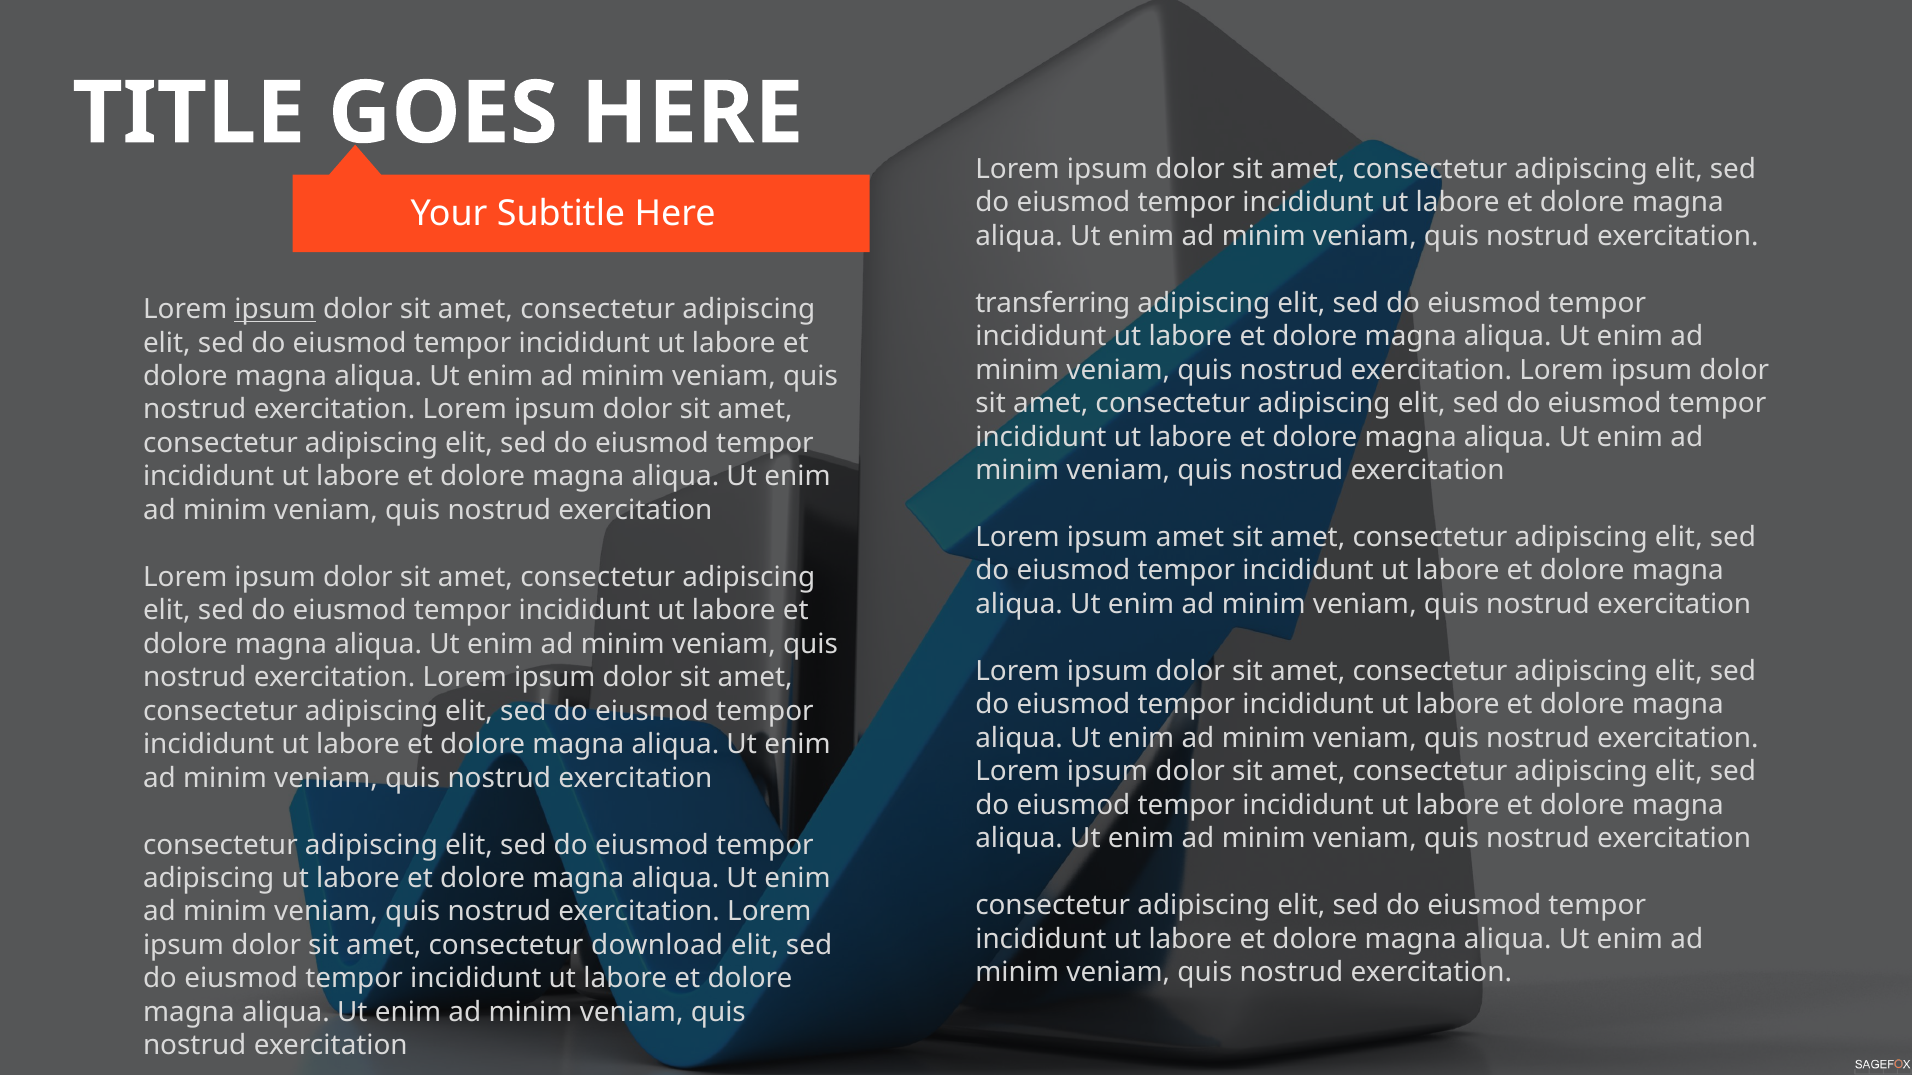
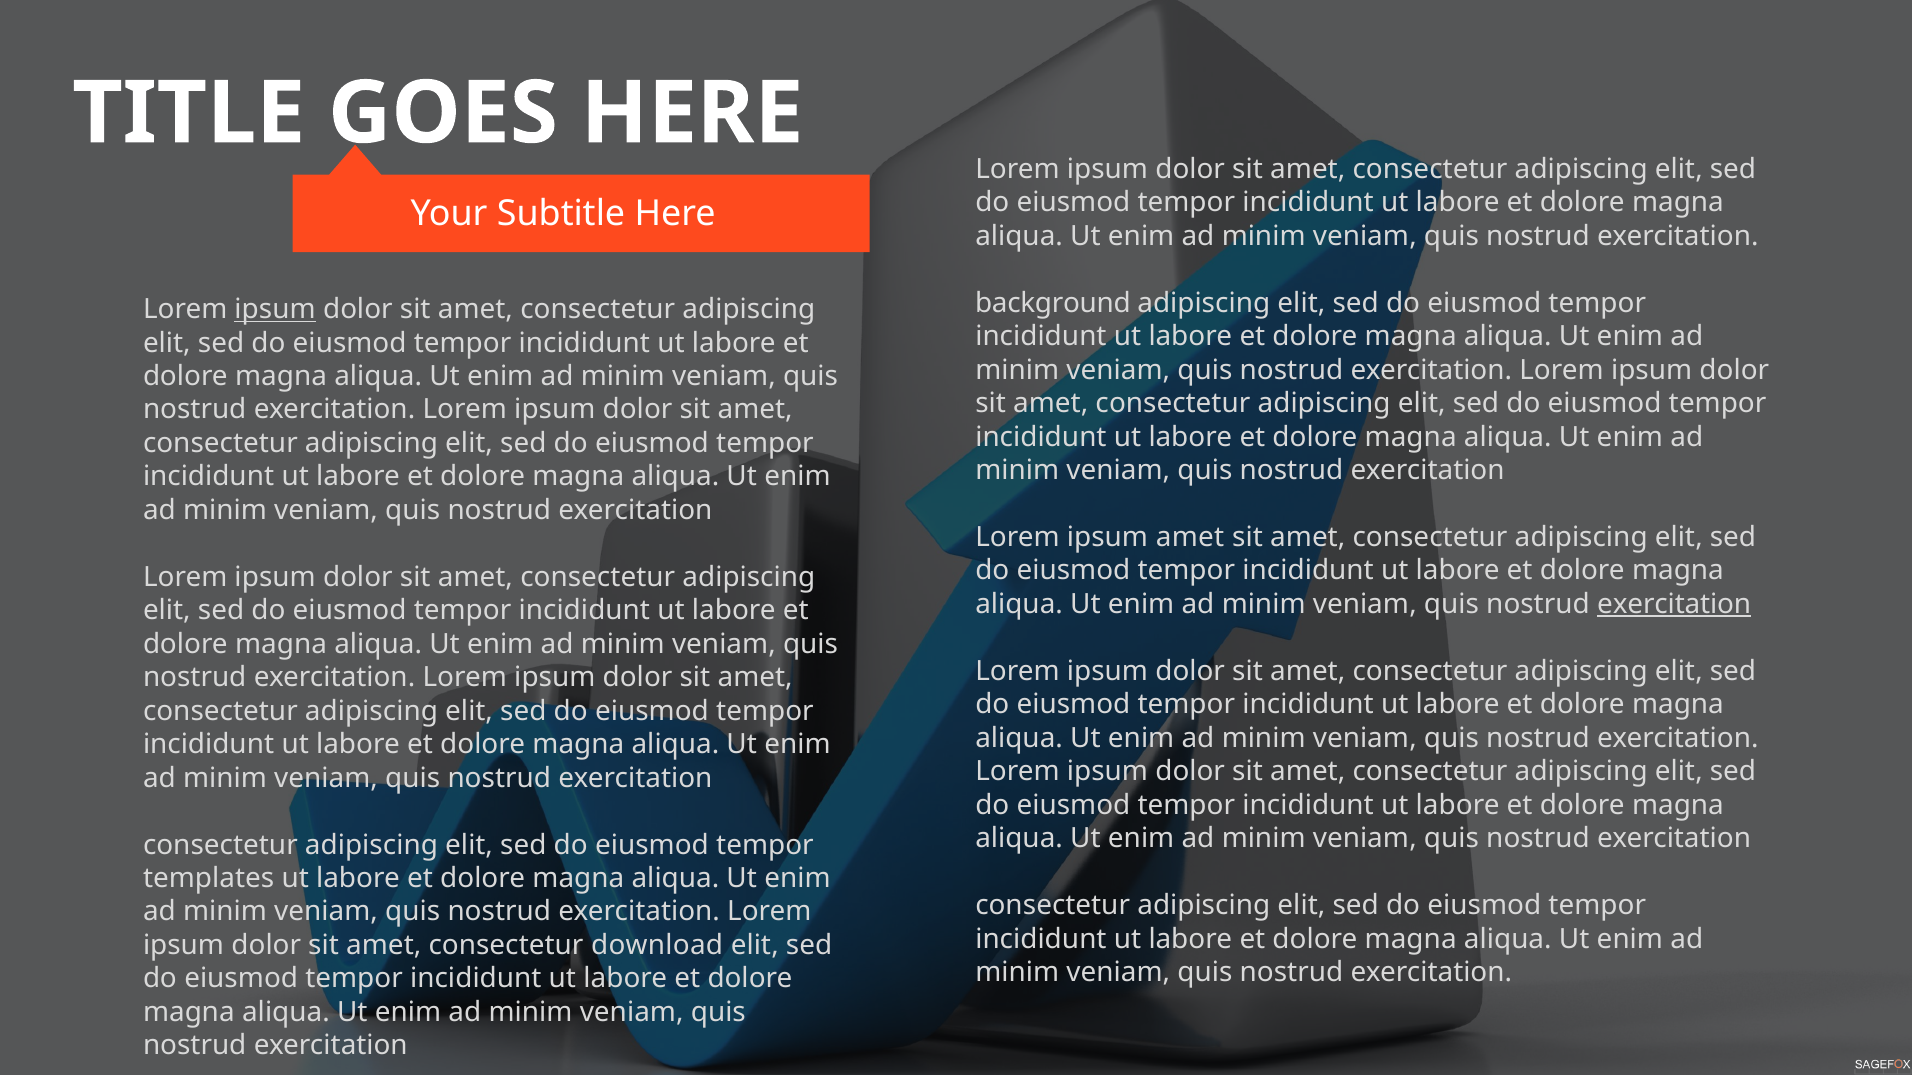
transferring: transferring -> background
exercitation at (1674, 604) underline: none -> present
adipiscing at (209, 879): adipiscing -> templates
